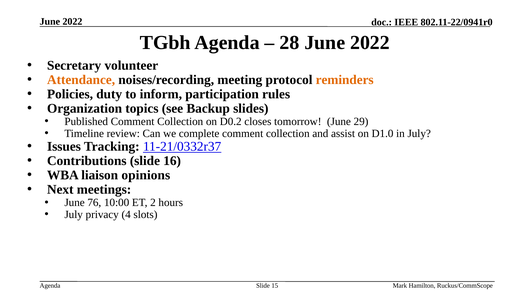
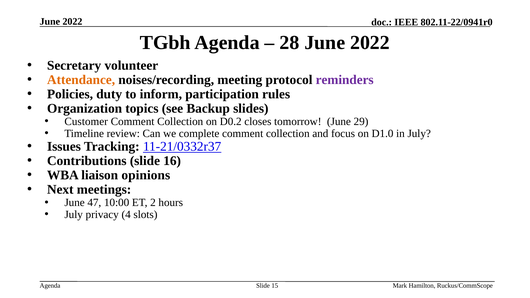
reminders colour: orange -> purple
Published: Published -> Customer
assist: assist -> focus
76: 76 -> 47
